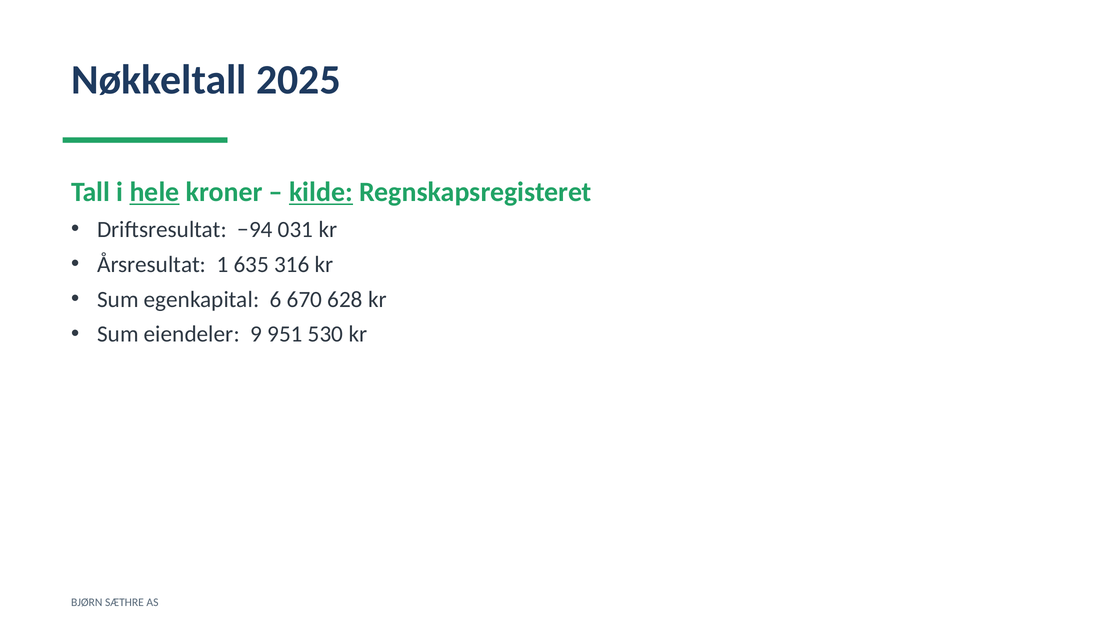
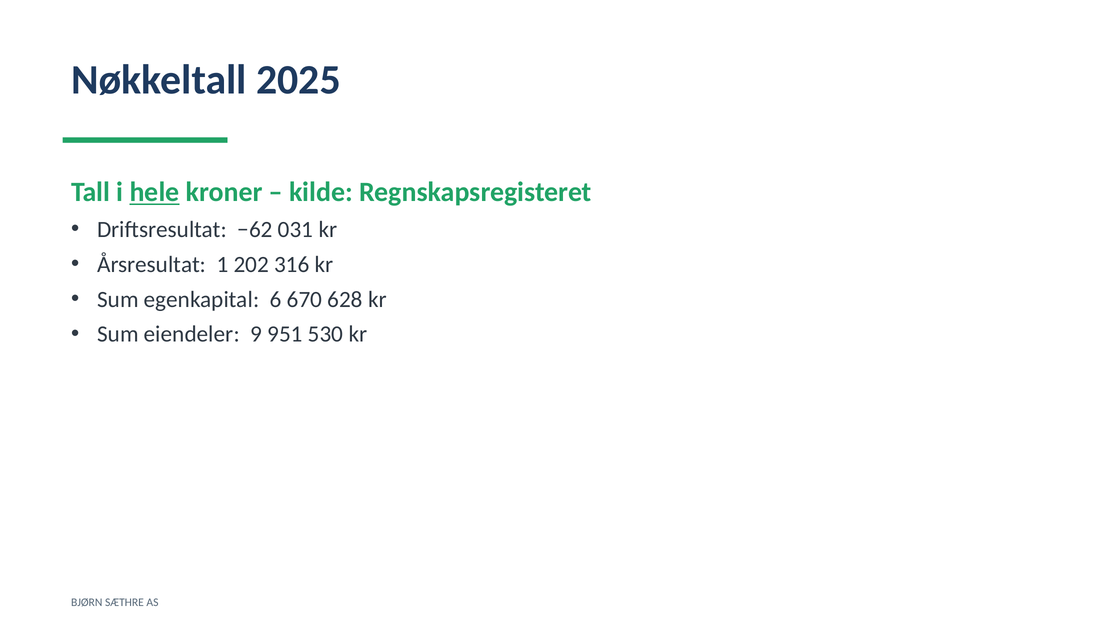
kilde underline: present -> none
−94: −94 -> −62
635: 635 -> 202
